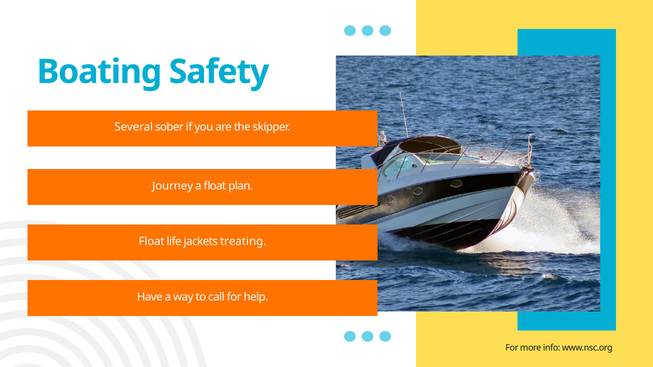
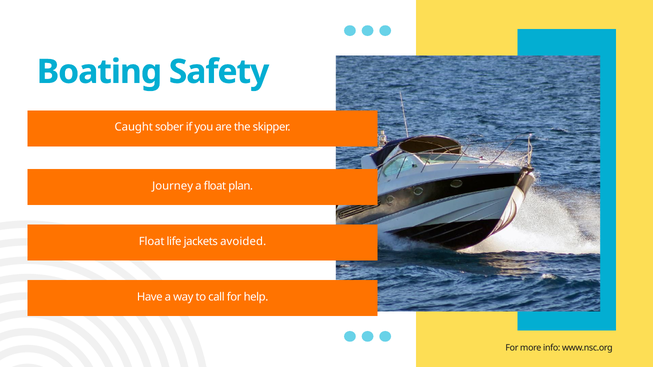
Several: Several -> Caught
treating: treating -> avoided
